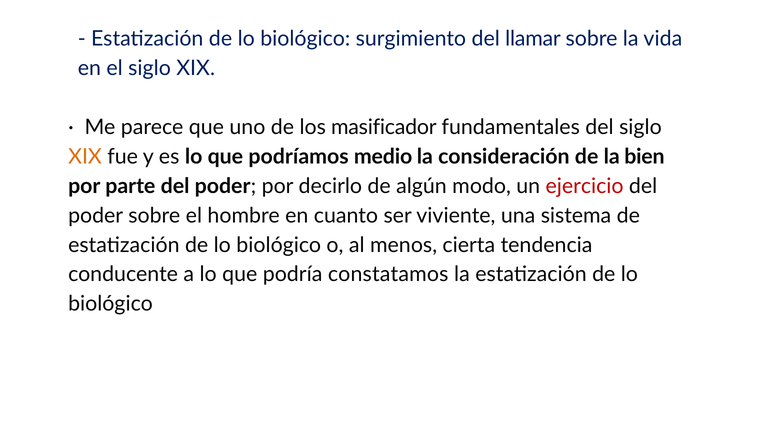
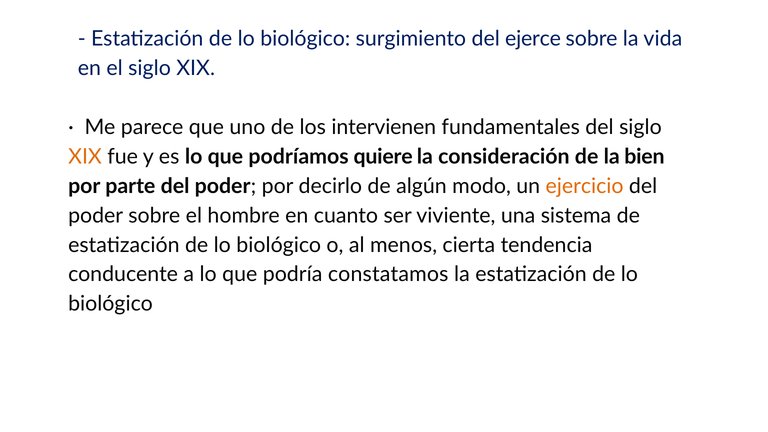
llamar: llamar -> ejerce
masificador: masificador -> intervienen
medio: medio -> quiere
ejercicio colour: red -> orange
